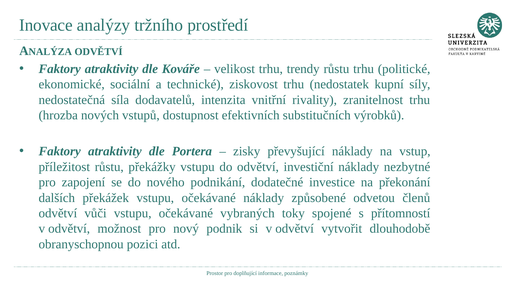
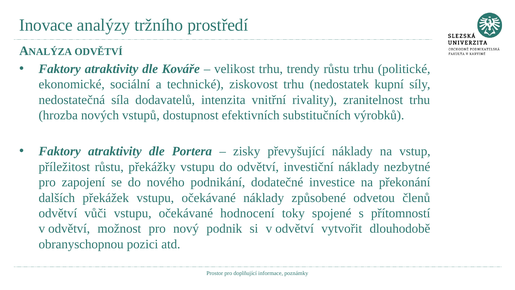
vybraných: vybraných -> hodnocení
